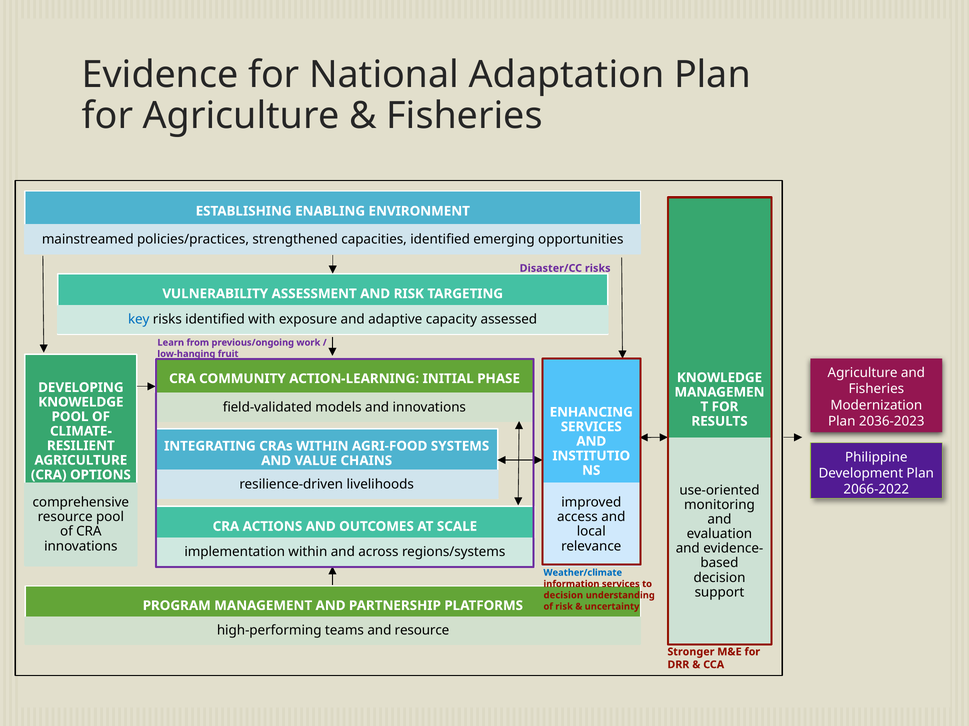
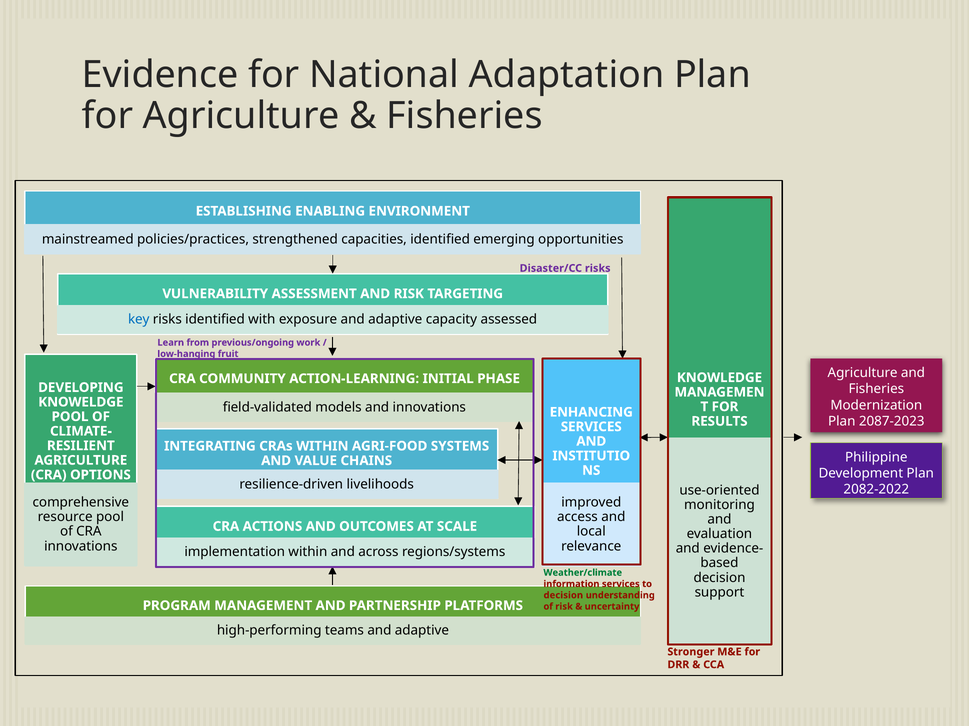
2036-2023: 2036-2023 -> 2087-2023
2066-2022: 2066-2022 -> 2082-2022
Weather/climate colour: blue -> green
teams and resource: resource -> adaptive
